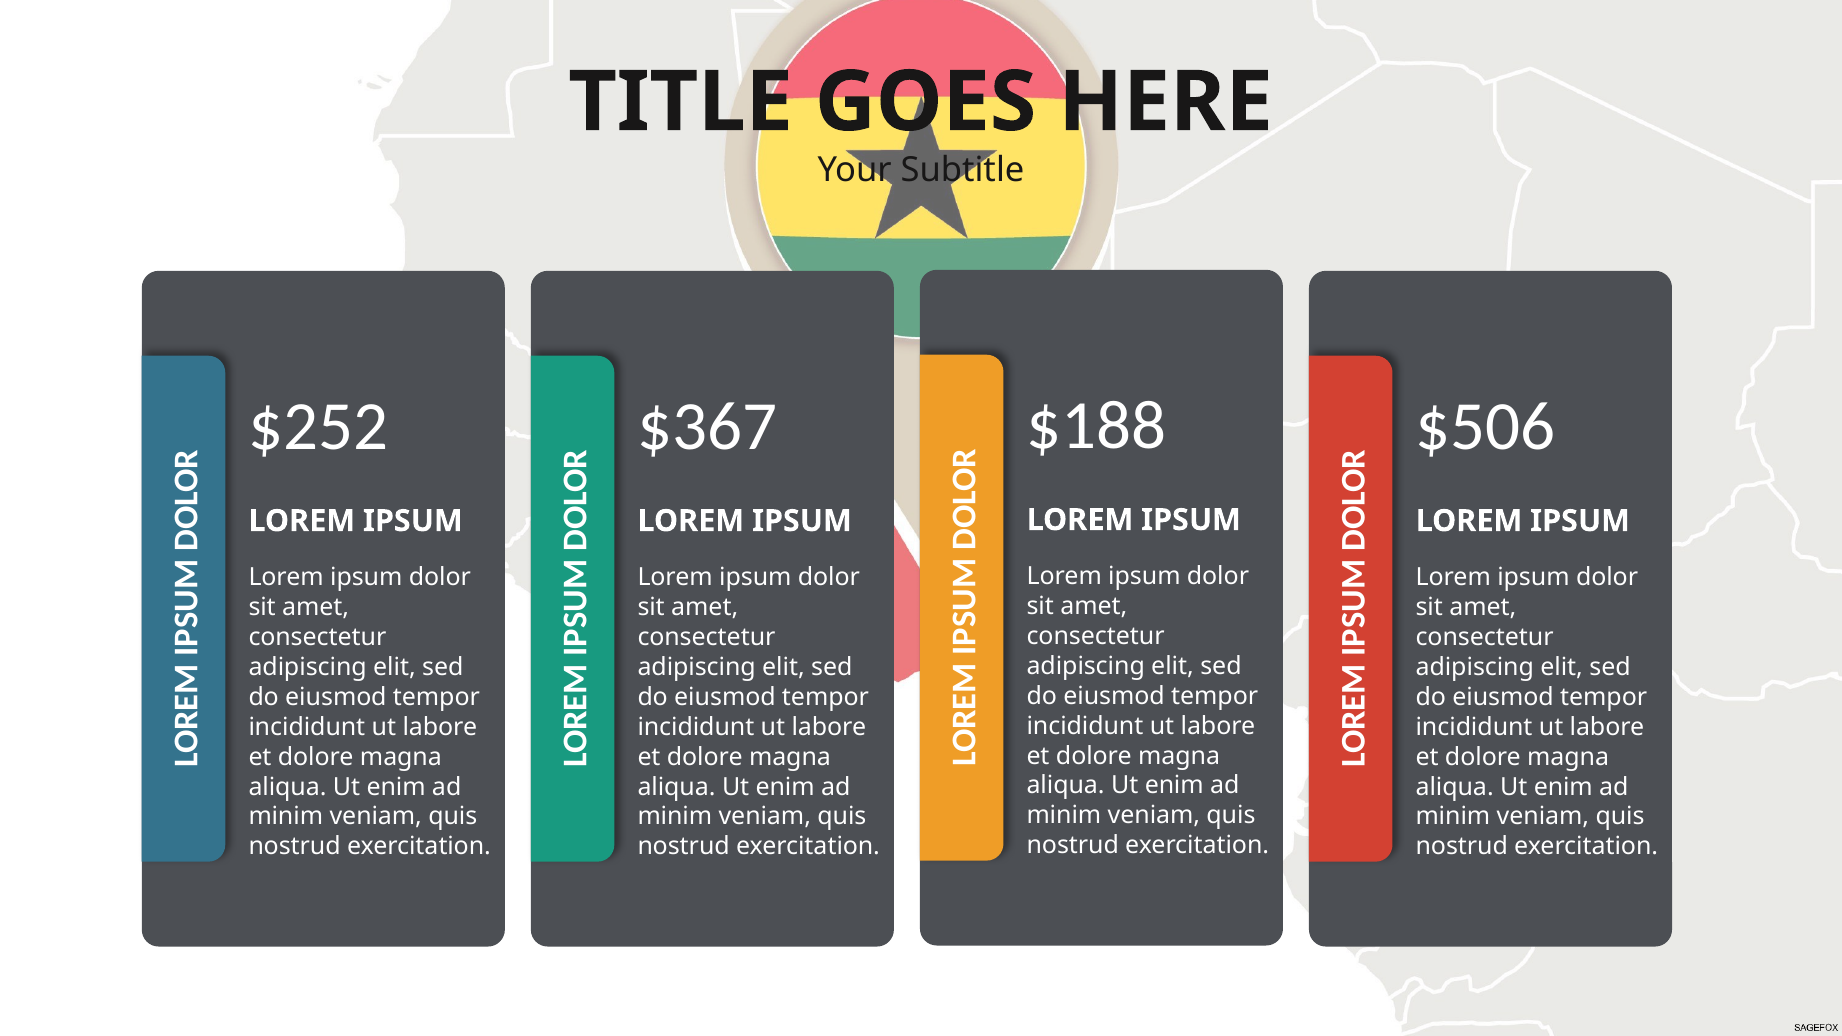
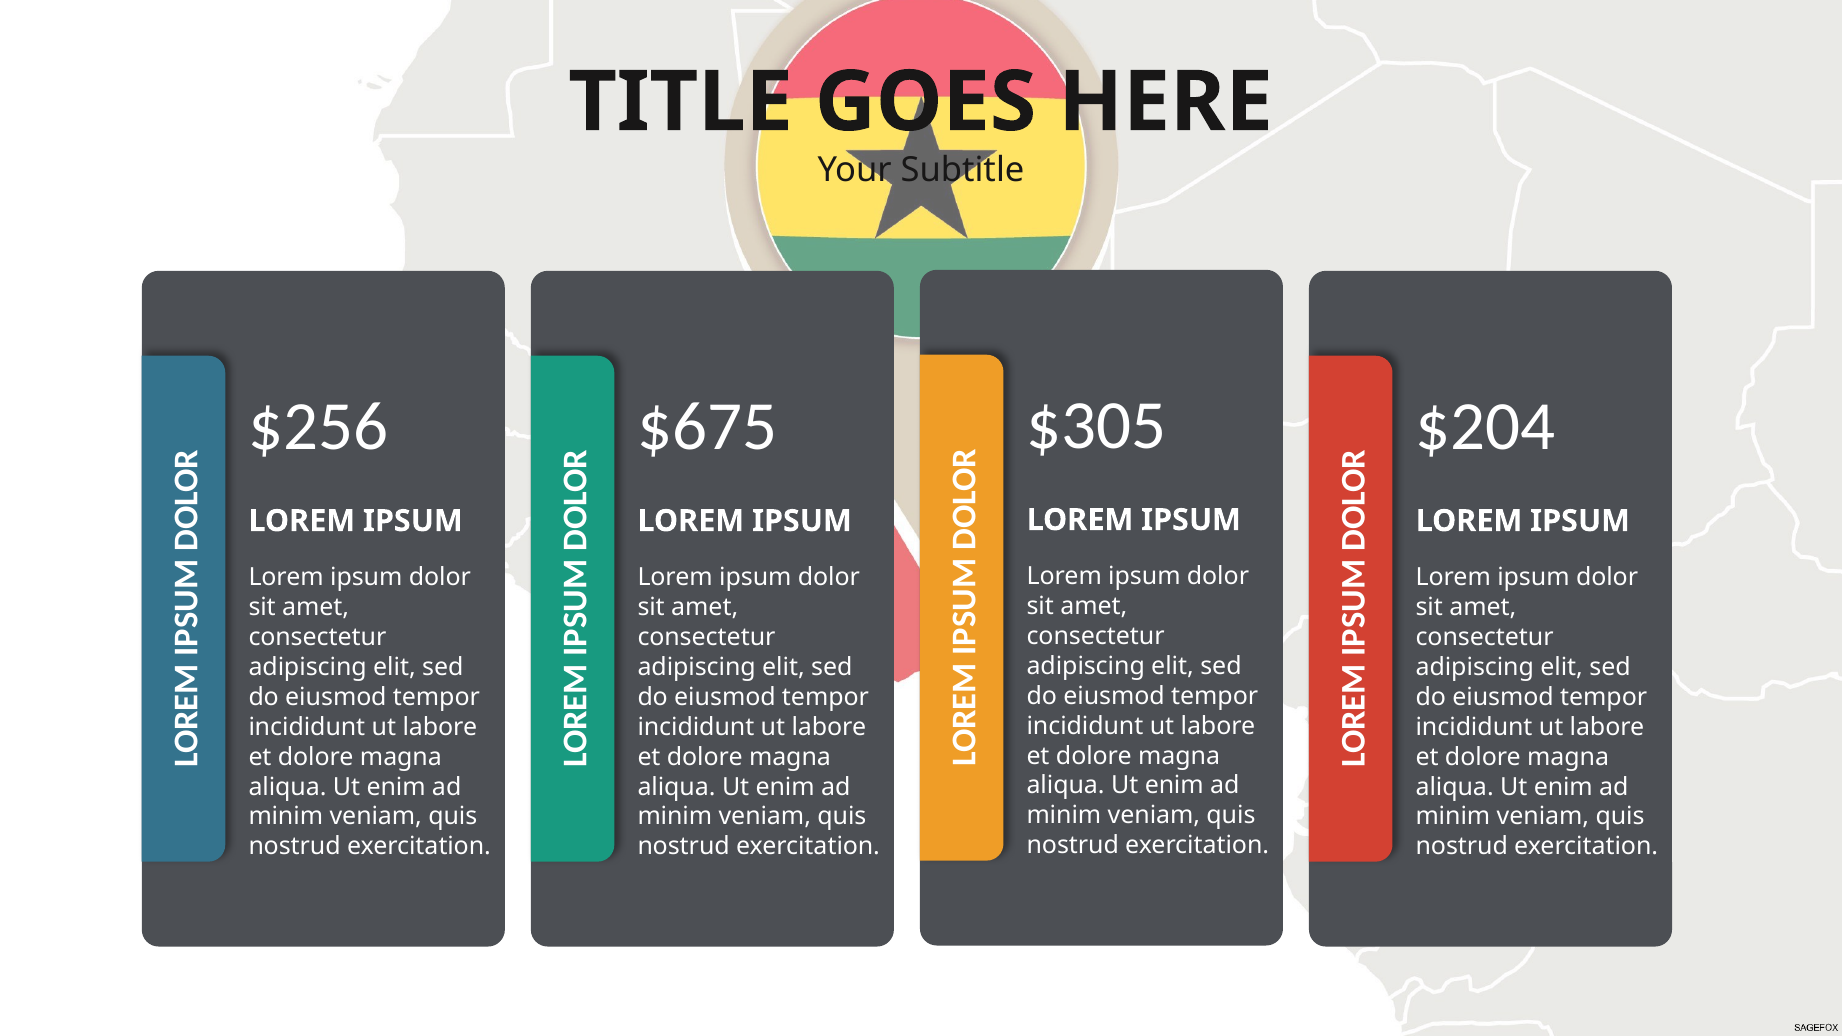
$188: $188 -> $305
$252: $252 -> $256
$367: $367 -> $675
$506: $506 -> $204
